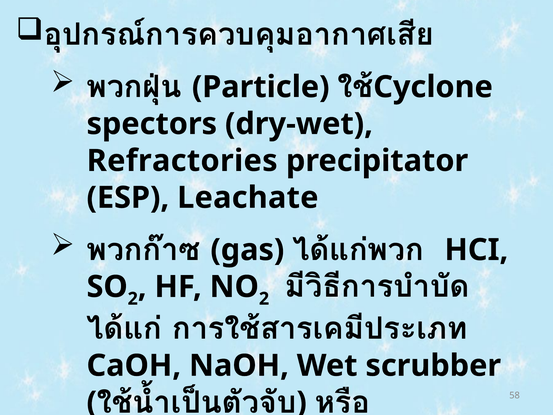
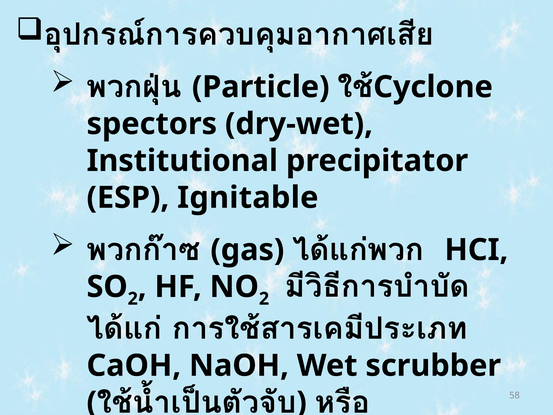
Refractories: Refractories -> Institutional
Leachate: Leachate -> Ignitable
